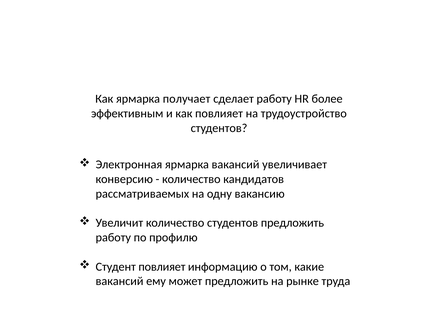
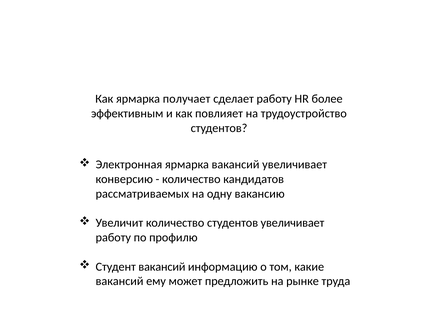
студентов предложить: предложить -> увеличивает
Студент повлияет: повлияет -> вакансий
